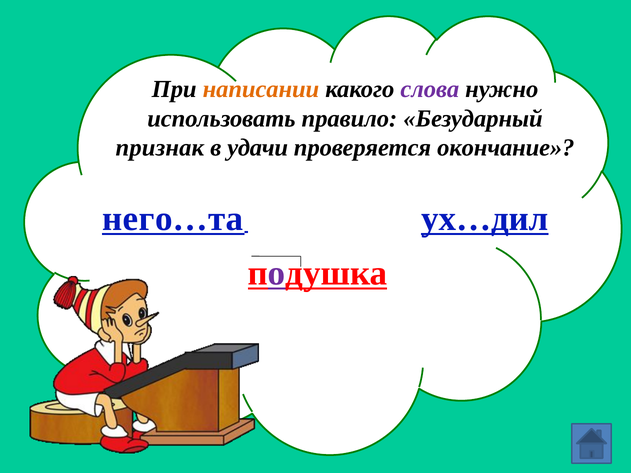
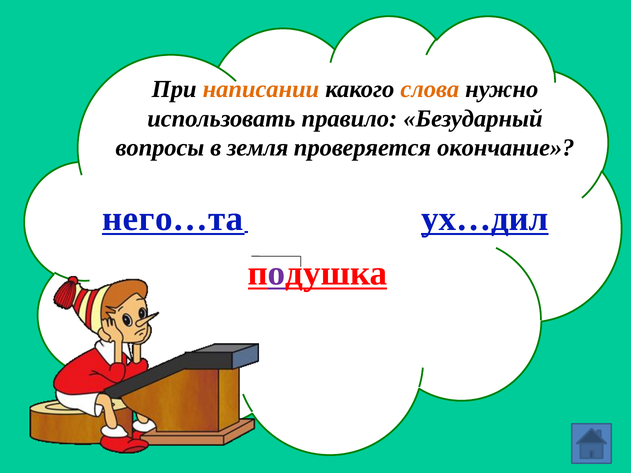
слова colour: purple -> orange
признак: признак -> вопросы
удачи: удачи -> земля
